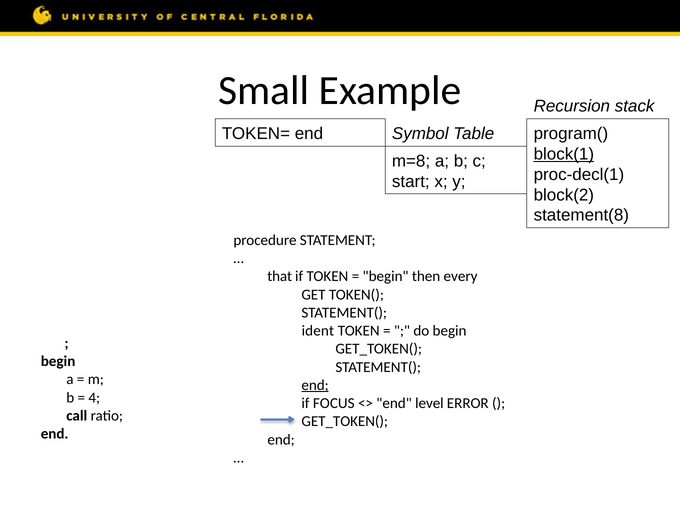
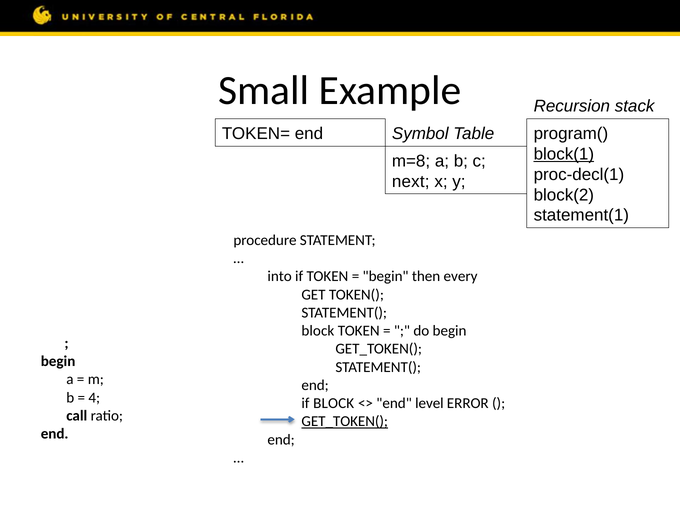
start: start -> next
statement(8: statement(8 -> statement(1
that: that -> into
ident at (318, 331): ident -> block
end at (315, 385) underline: present -> none
if FOCUS: FOCUS -> BLOCK
GET_TOKEN( at (345, 421) underline: none -> present
